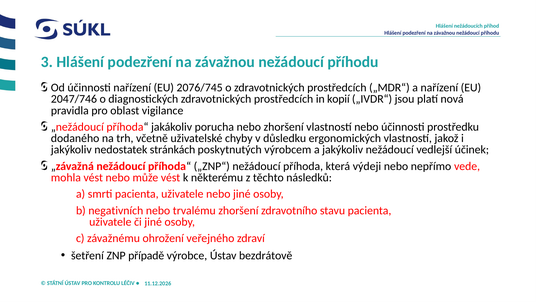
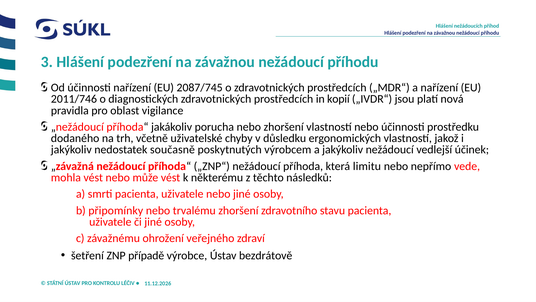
2076/745: 2076/745 -> 2087/745
2047/746: 2047/746 -> 2011/746
stránkách: stránkách -> současně
výdeji: výdeji -> limitu
negativních: negativních -> připomínky
